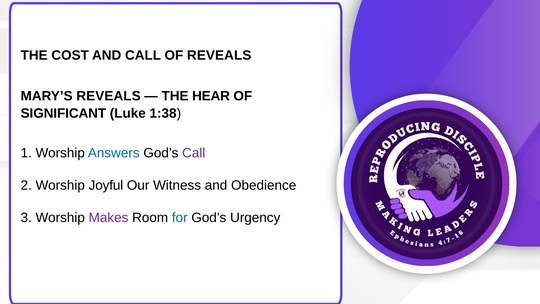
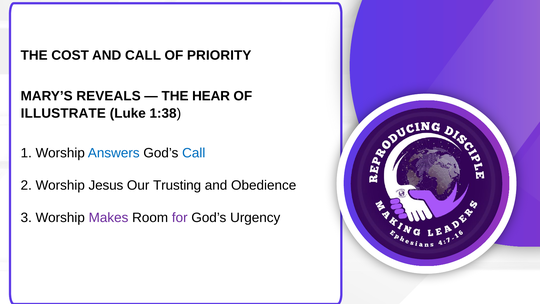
OF REVEALS: REVEALS -> PRIORITY
SIGNIFICANT: SIGNIFICANT -> ILLUSTRATE
Call at (194, 153) colour: purple -> blue
Joyful: Joyful -> Jesus
Witness: Witness -> Trusting
for colour: blue -> purple
